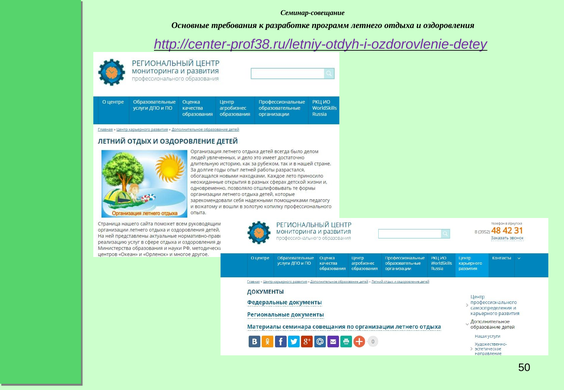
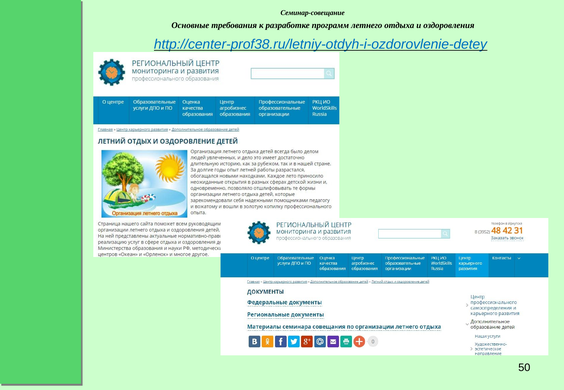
http://center-prof38.ru/letniy-otdyh-i-ozdorovlenie-detey colour: purple -> blue
